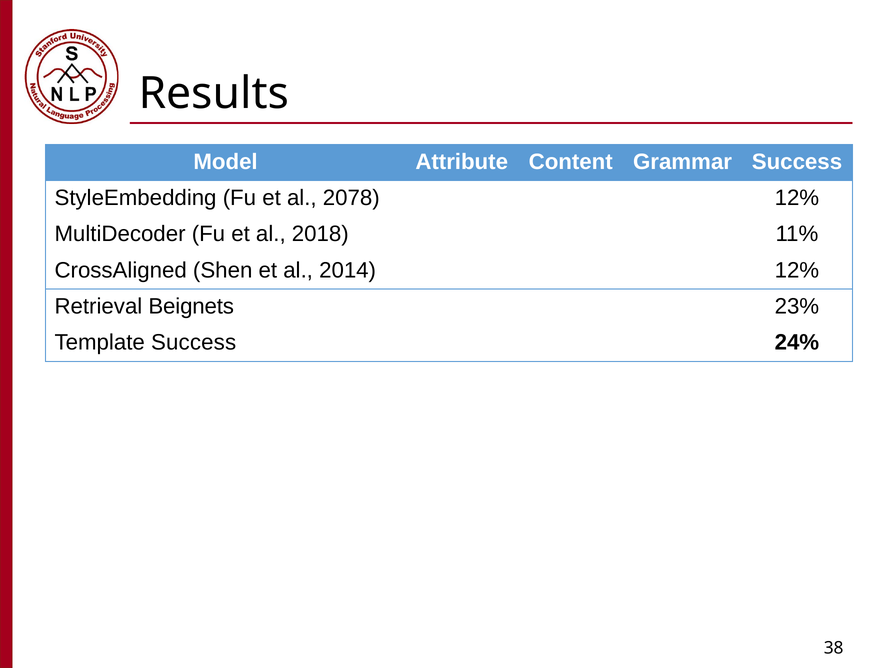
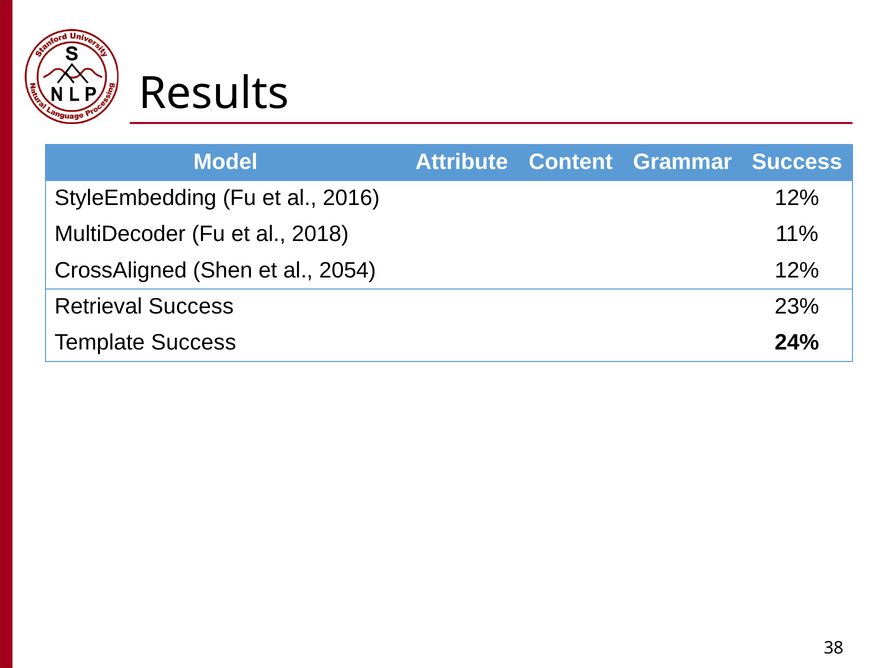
2078: 2078 -> 2016
2014: 2014 -> 2054
Retrieval Beignets: Beignets -> Success
